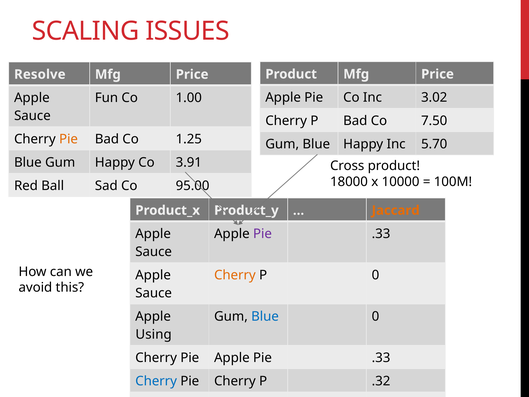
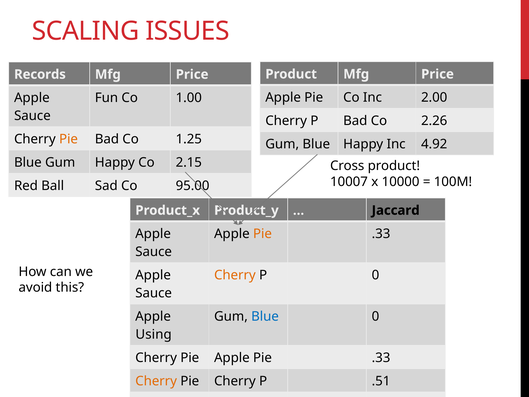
Resolve: Resolve -> Records
3.02: 3.02 -> 2.00
7.50: 7.50 -> 2.26
5.70: 5.70 -> 4.92
3.91: 3.91 -> 2.15
18000: 18000 -> 10007
Jaccard colour: orange -> black
Pie at (263, 234) colour: purple -> orange
Cherry at (156, 381) colour: blue -> orange
.32: .32 -> .51
